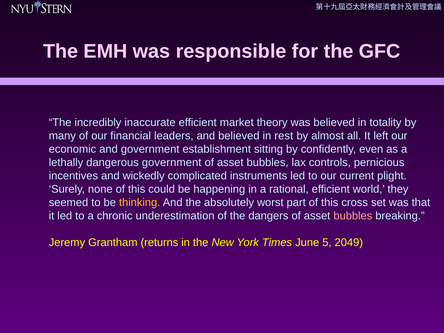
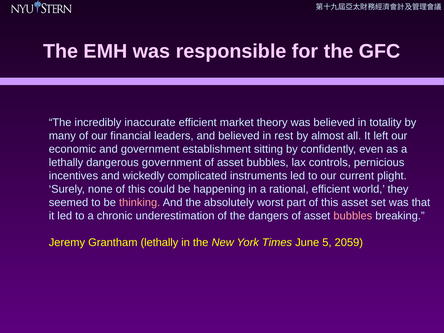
thinking colour: yellow -> pink
this cross: cross -> asset
Grantham returns: returns -> lethally
2049: 2049 -> 2059
